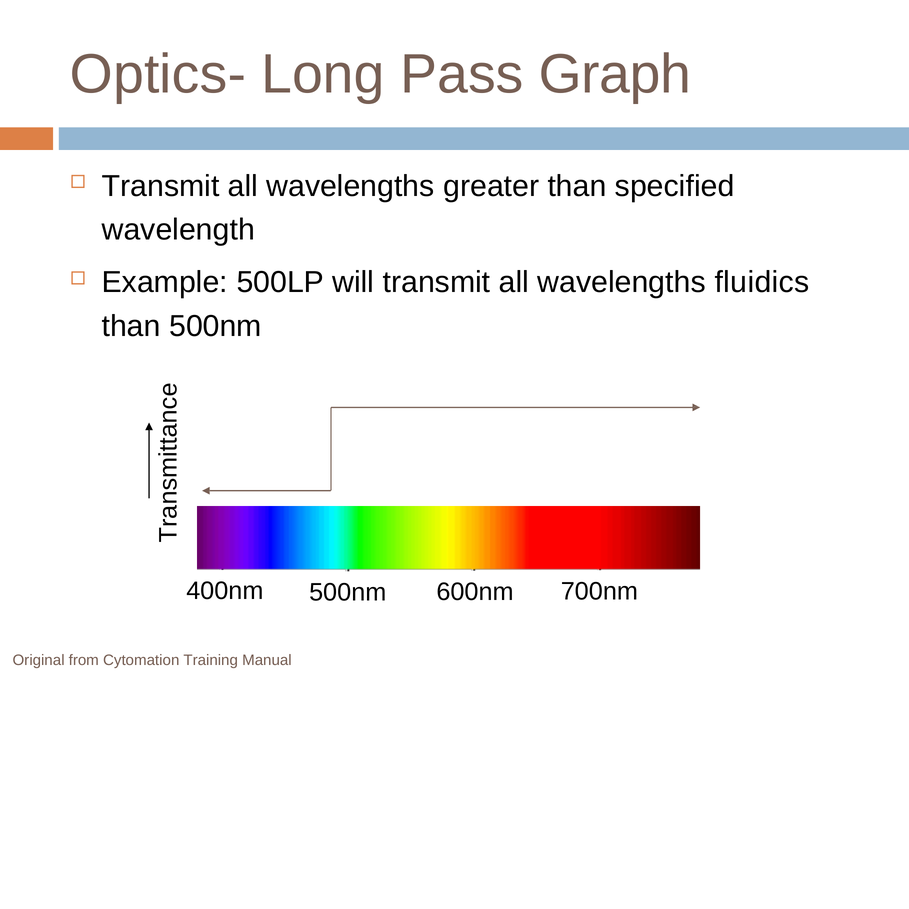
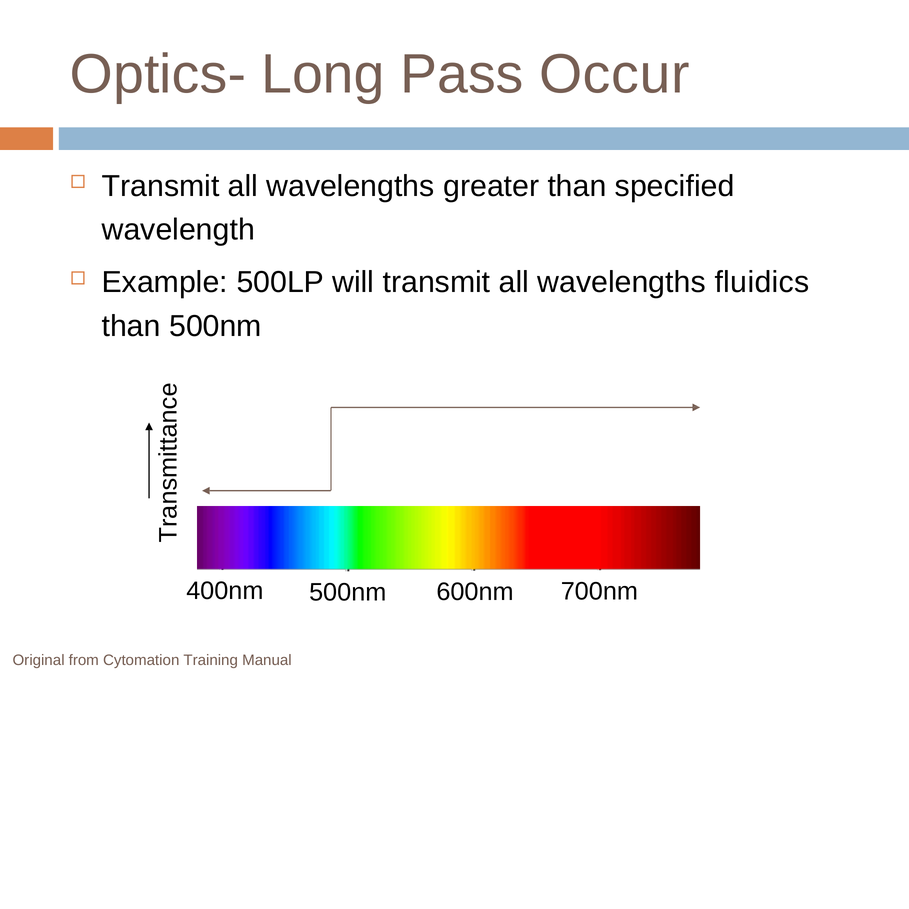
Graph: Graph -> Occur
